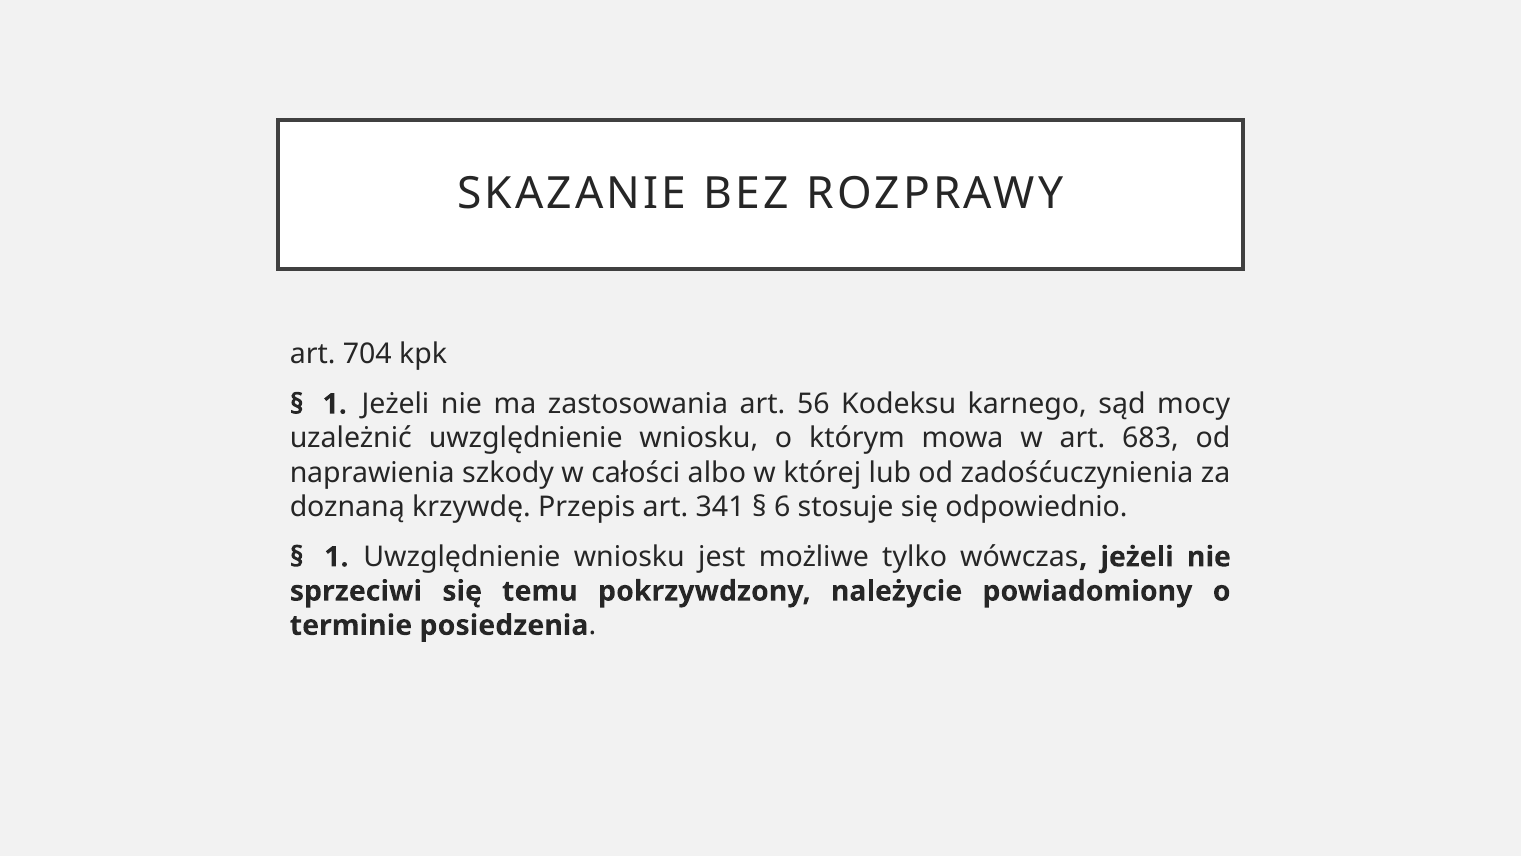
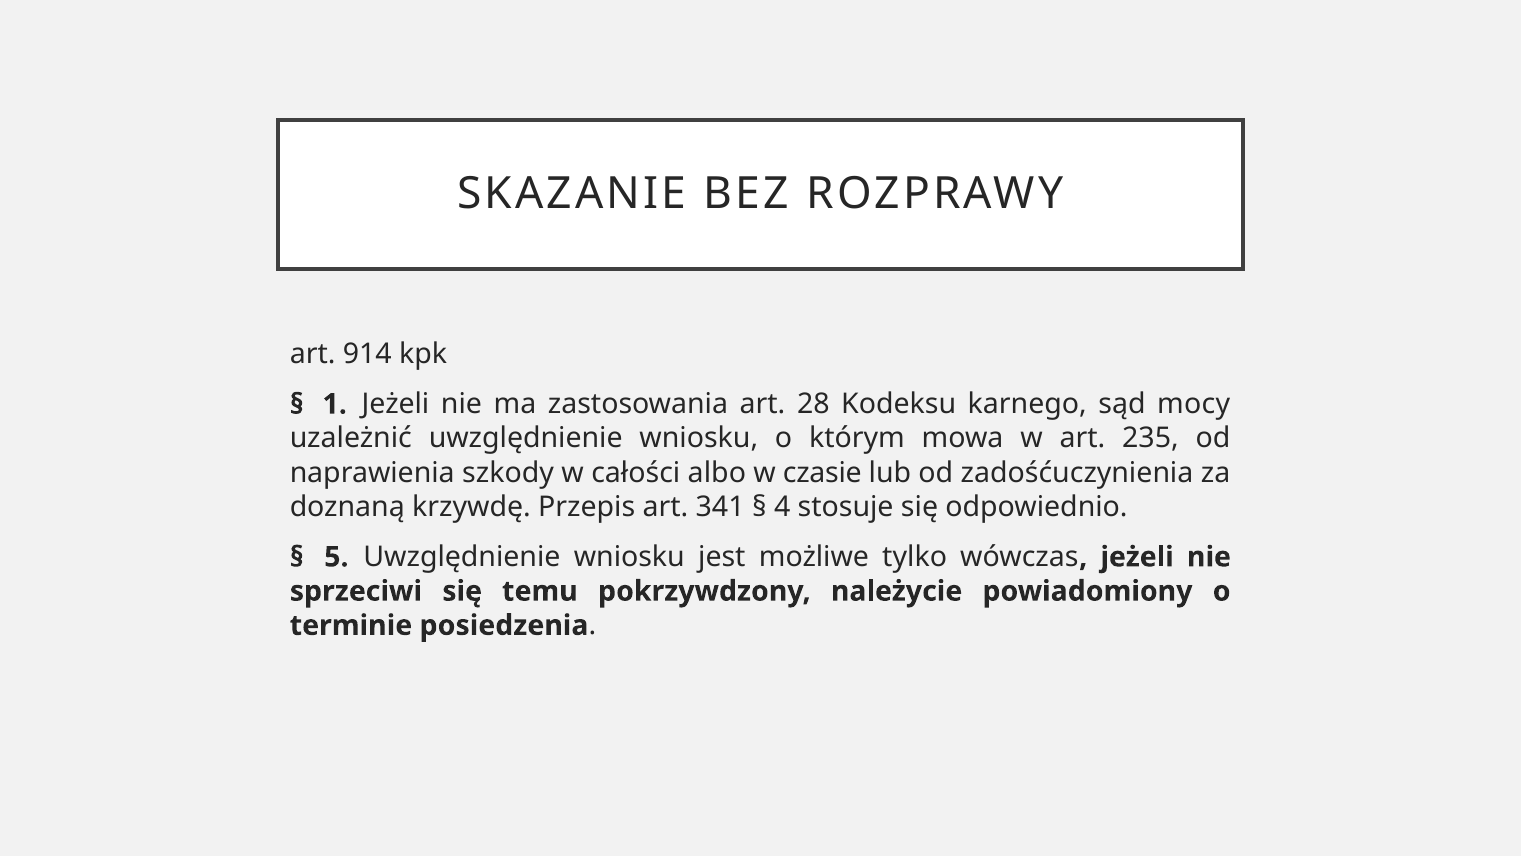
704: 704 -> 914
56: 56 -> 28
683: 683 -> 235
której: której -> czasie
6: 6 -> 4
1 at (336, 557): 1 -> 5
